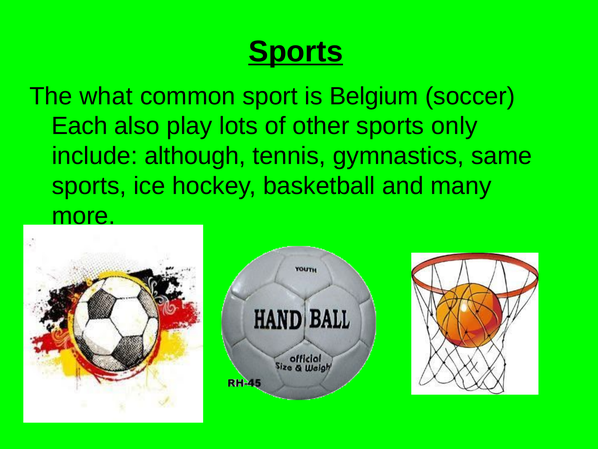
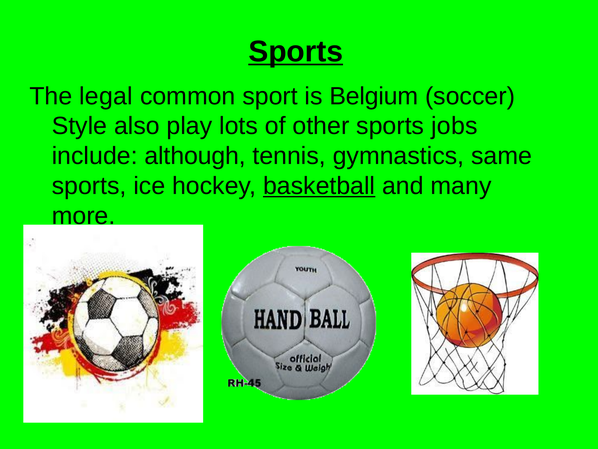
what: what -> legal
Each: Each -> Style
only: only -> jobs
basketball underline: none -> present
